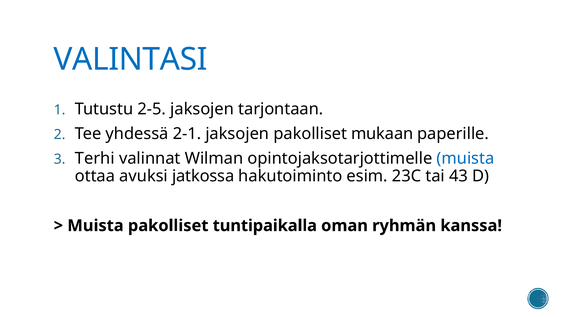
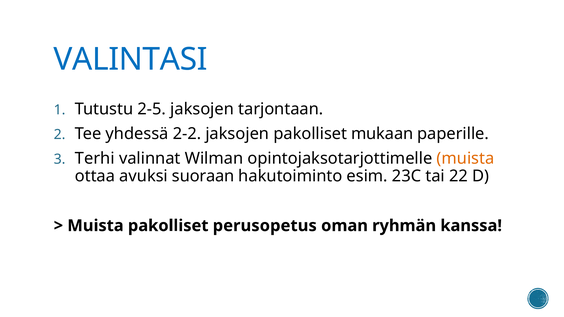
2-1: 2-1 -> 2-2
muista at (465, 159) colour: blue -> orange
jatkossa: jatkossa -> suoraan
43: 43 -> 22
tuntipaikalla: tuntipaikalla -> perusopetus
